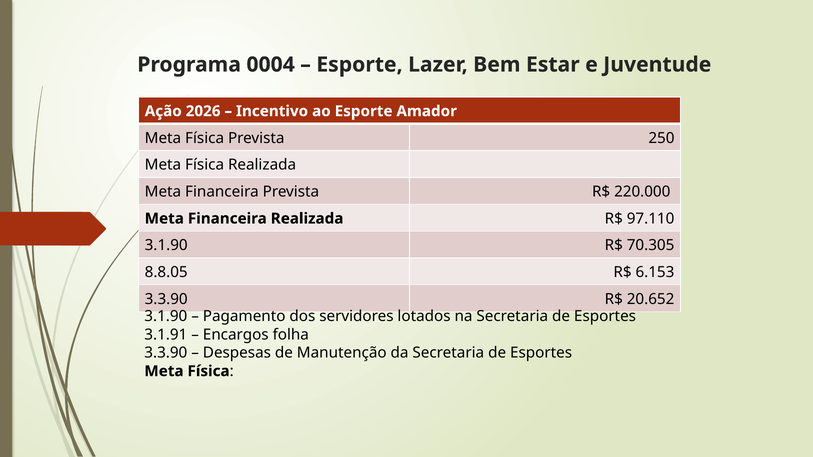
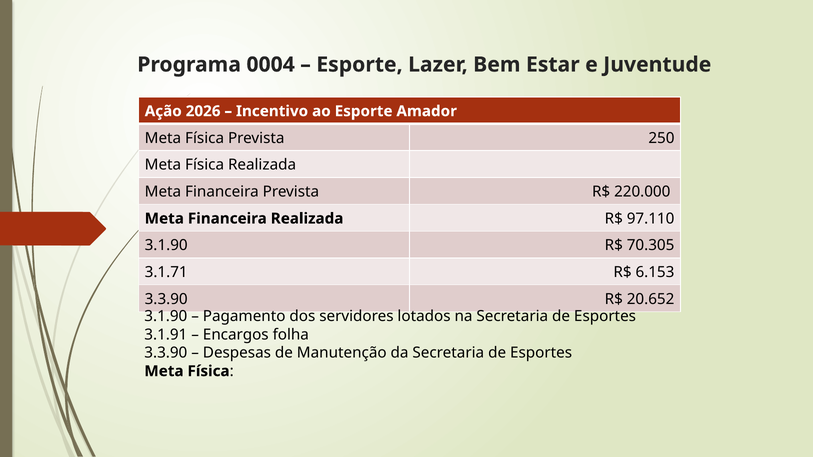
8.8.05: 8.8.05 -> 3.1.71
